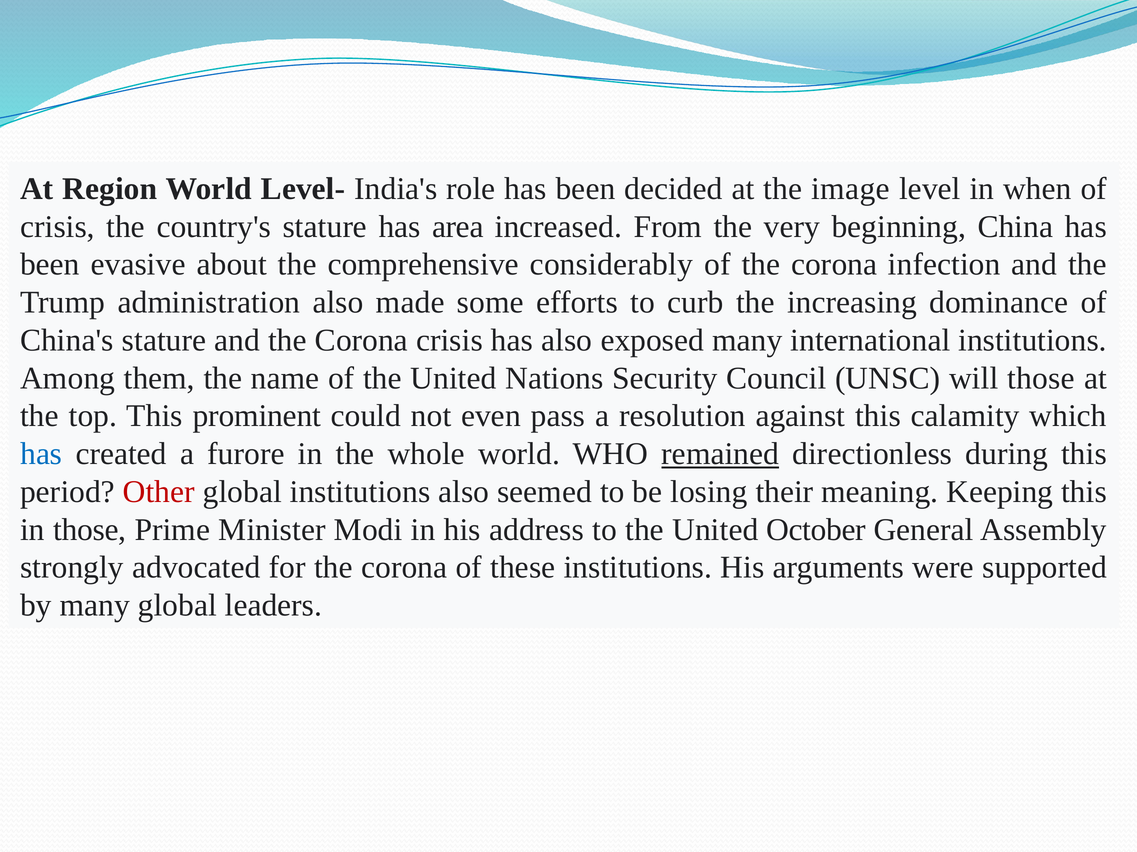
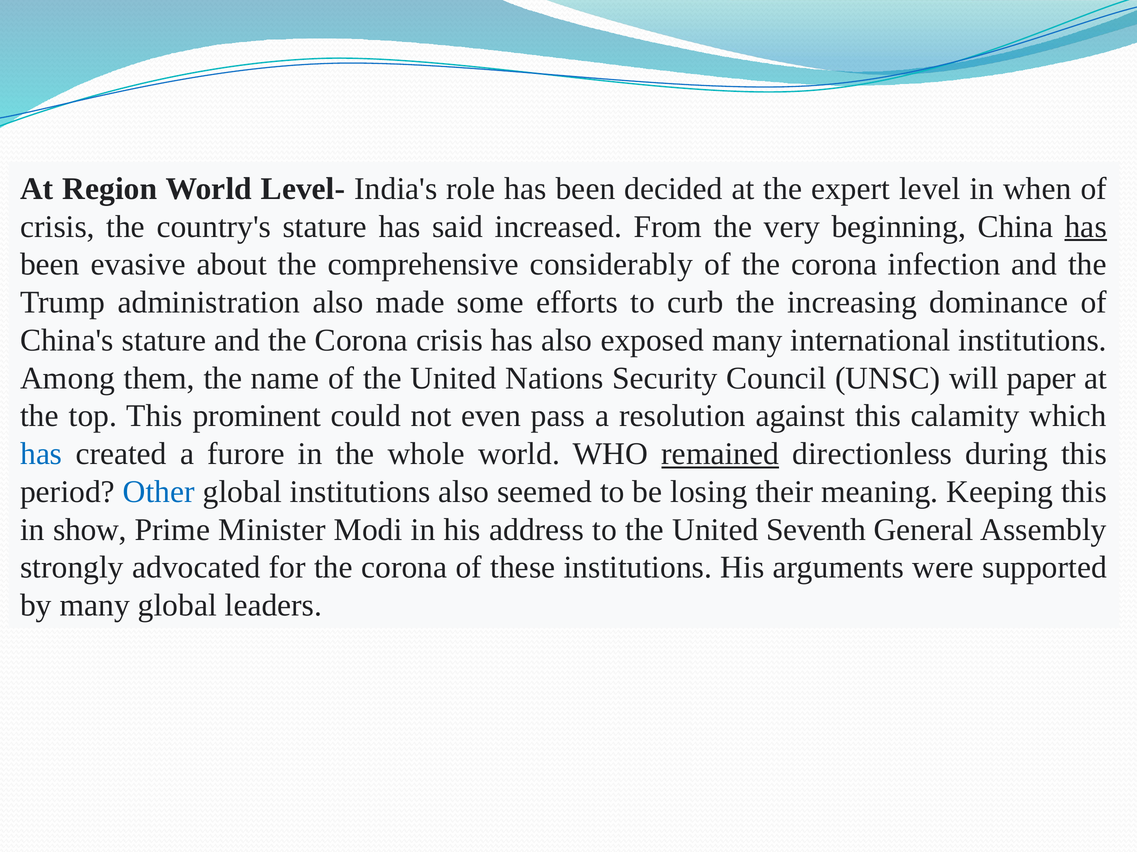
image: image -> expert
area: area -> said
has at (1086, 227) underline: none -> present
will those: those -> paper
Other colour: red -> blue
in those: those -> show
October: October -> Seventh
